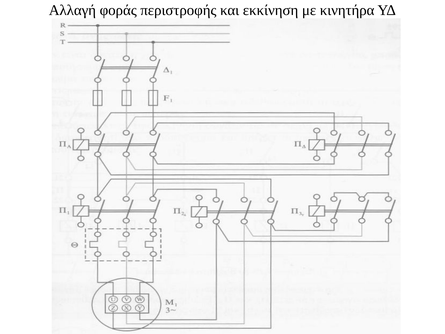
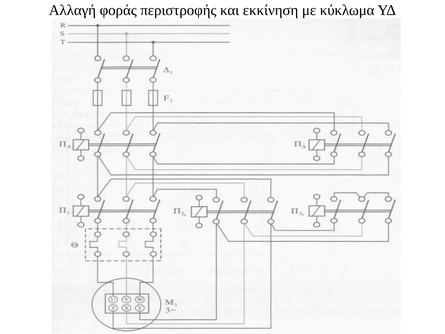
κινητήρα: κινητήρα -> κύκλωμα
